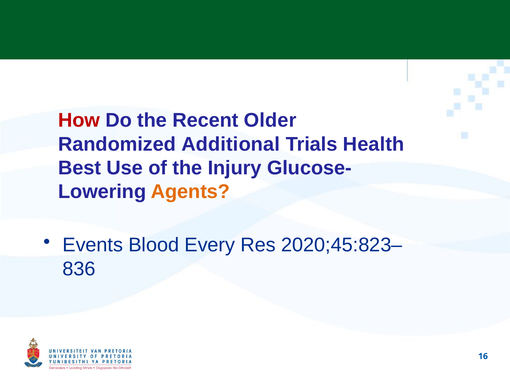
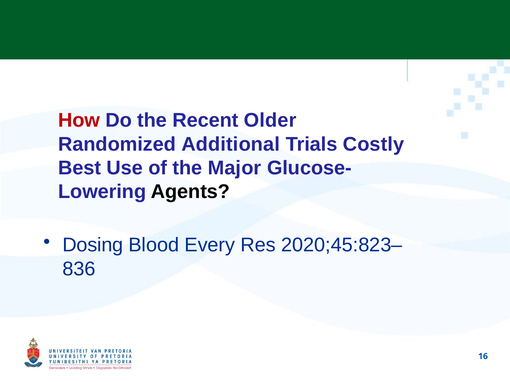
Health: Health -> Costly
Injury: Injury -> Major
Agents colour: orange -> black
Events: Events -> Dosing
